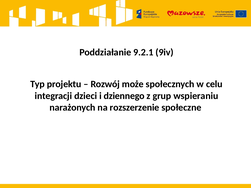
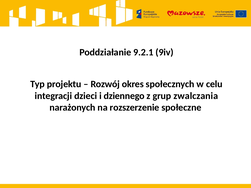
może: może -> okres
wspieraniu: wspieraniu -> zwalczania
